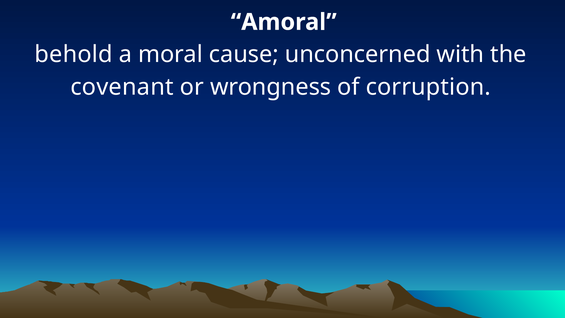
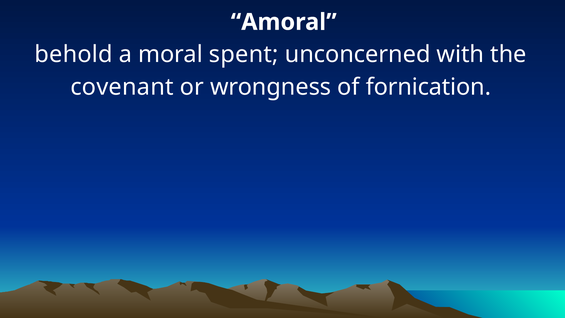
cause: cause -> spent
corruption: corruption -> fornication
